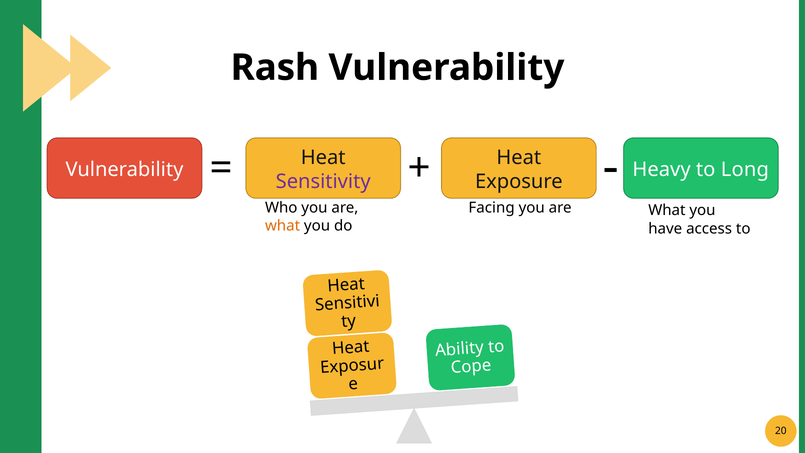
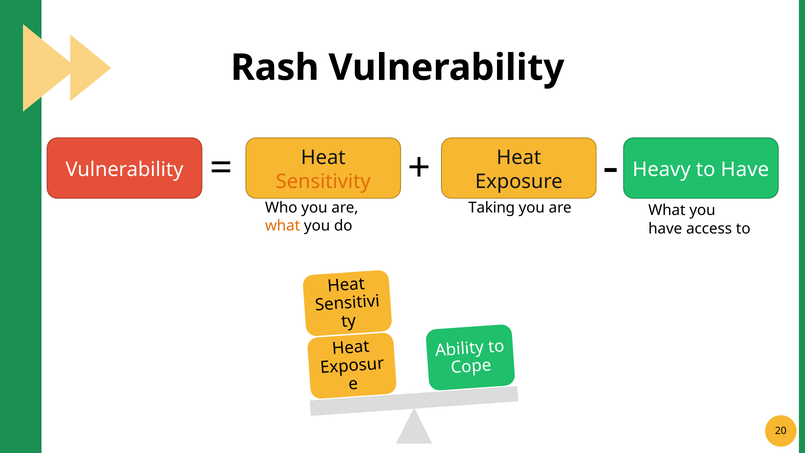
to Long: Long -> Have
Sensitivity colour: purple -> orange
Facing: Facing -> Taking
